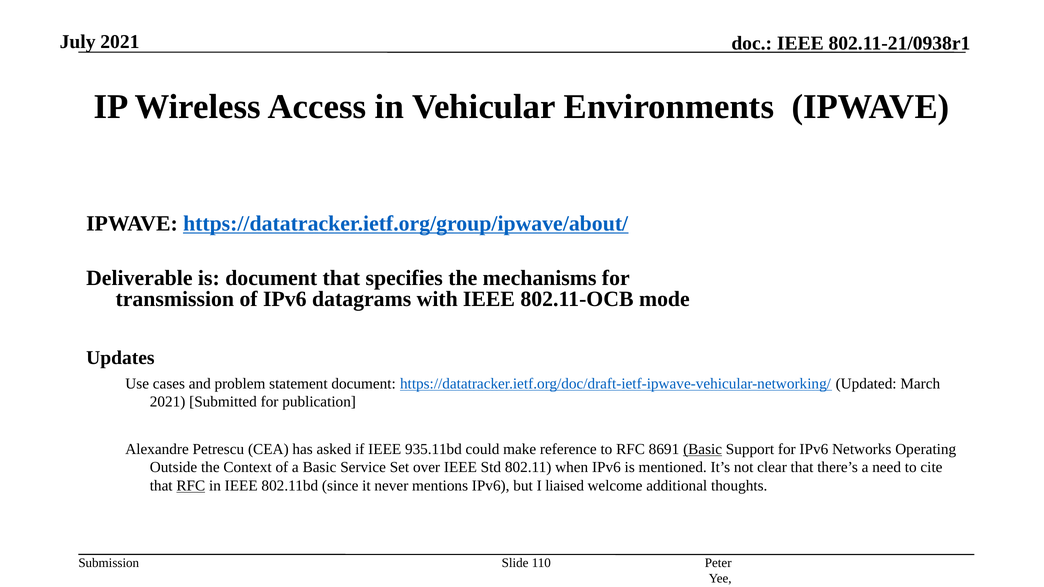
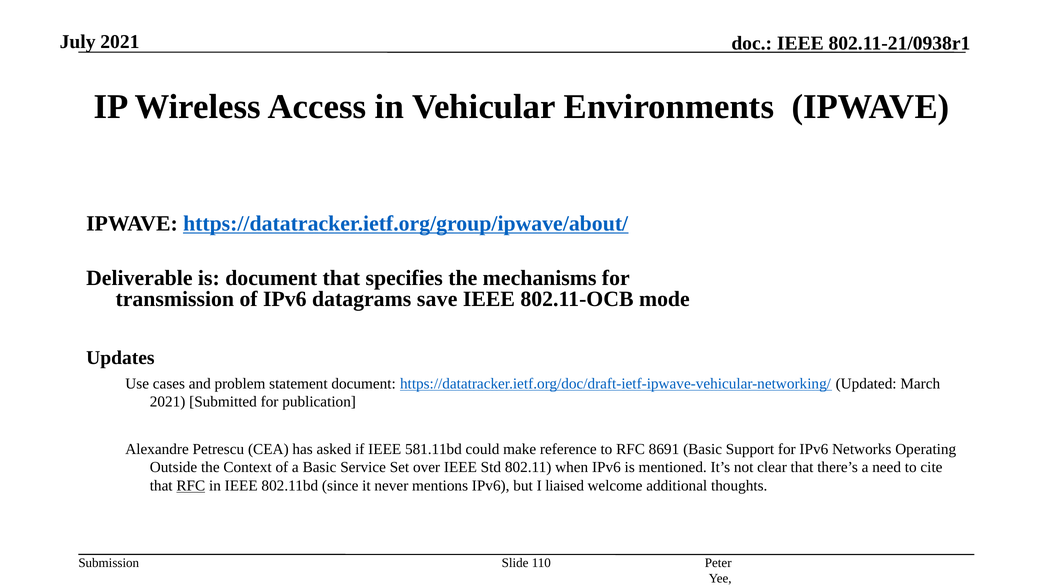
with: with -> save
935.11bd: 935.11bd -> 581.11bd
Basic at (703, 449) underline: present -> none
